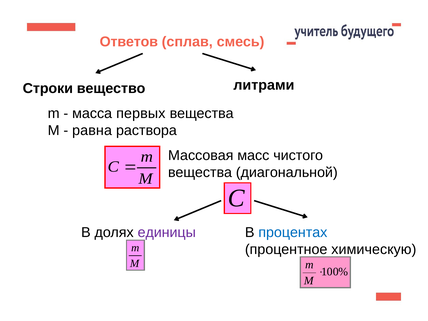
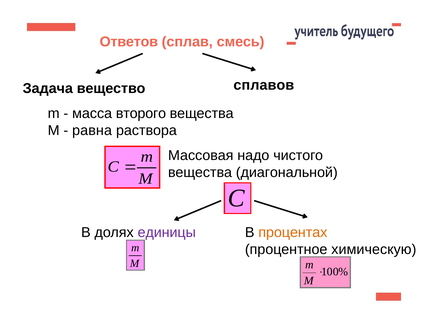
Строки: Строки -> Задача
литрами: литрами -> сплавов
первых: первых -> второго
масс: масс -> надо
процентах colour: blue -> orange
